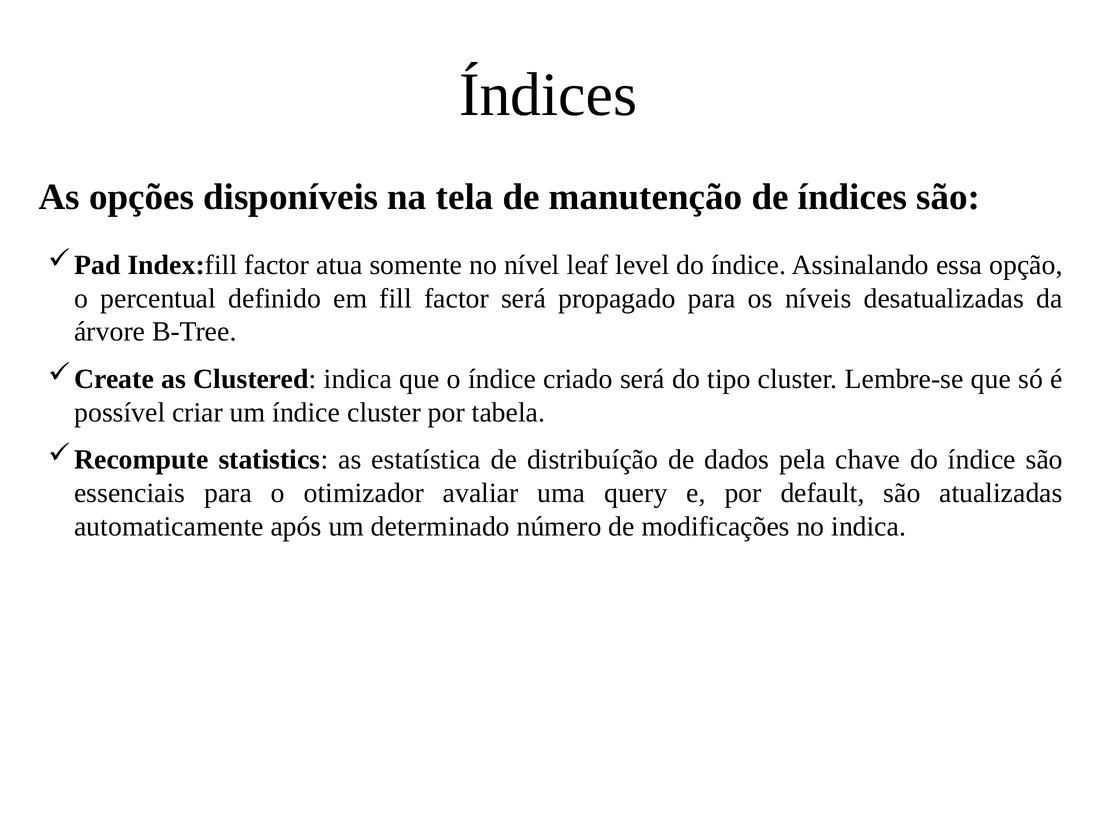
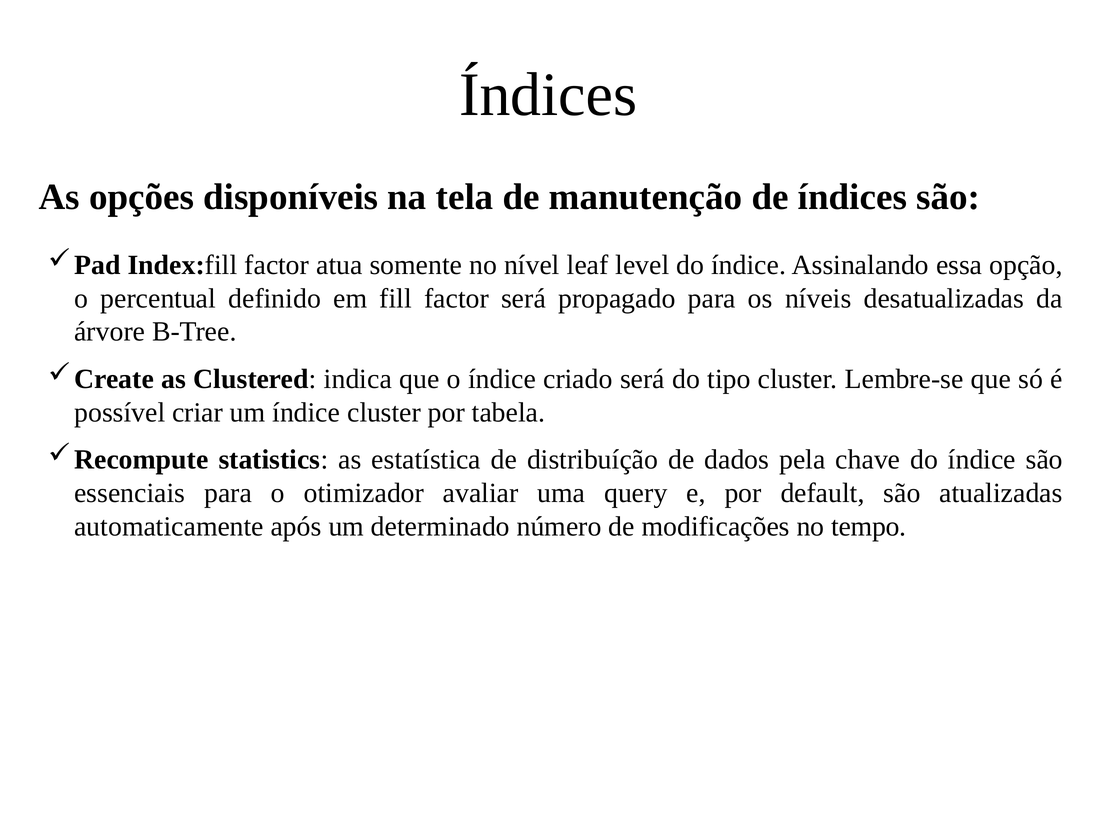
no indica: indica -> tempo
